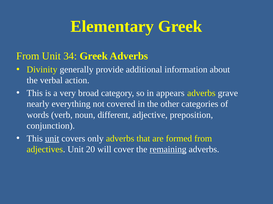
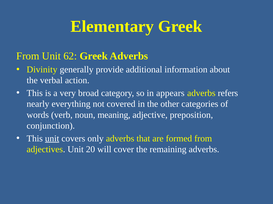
34: 34 -> 62
grave: grave -> refers
different: different -> meaning
remaining underline: present -> none
